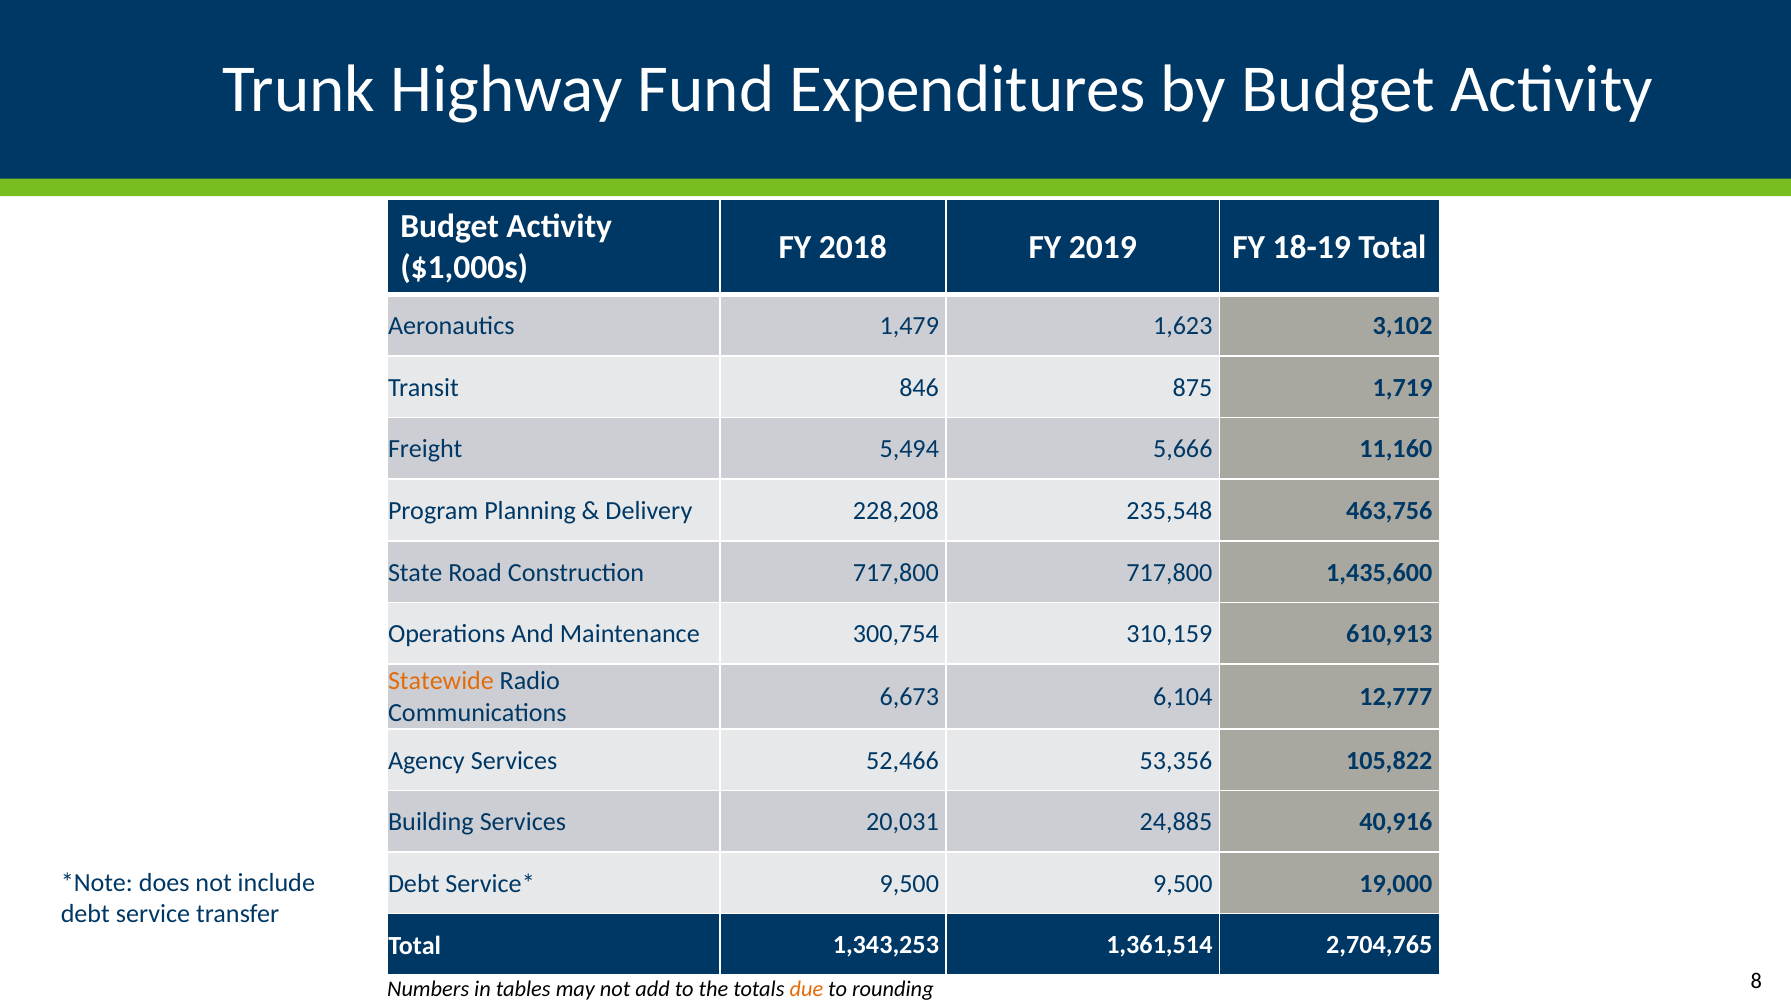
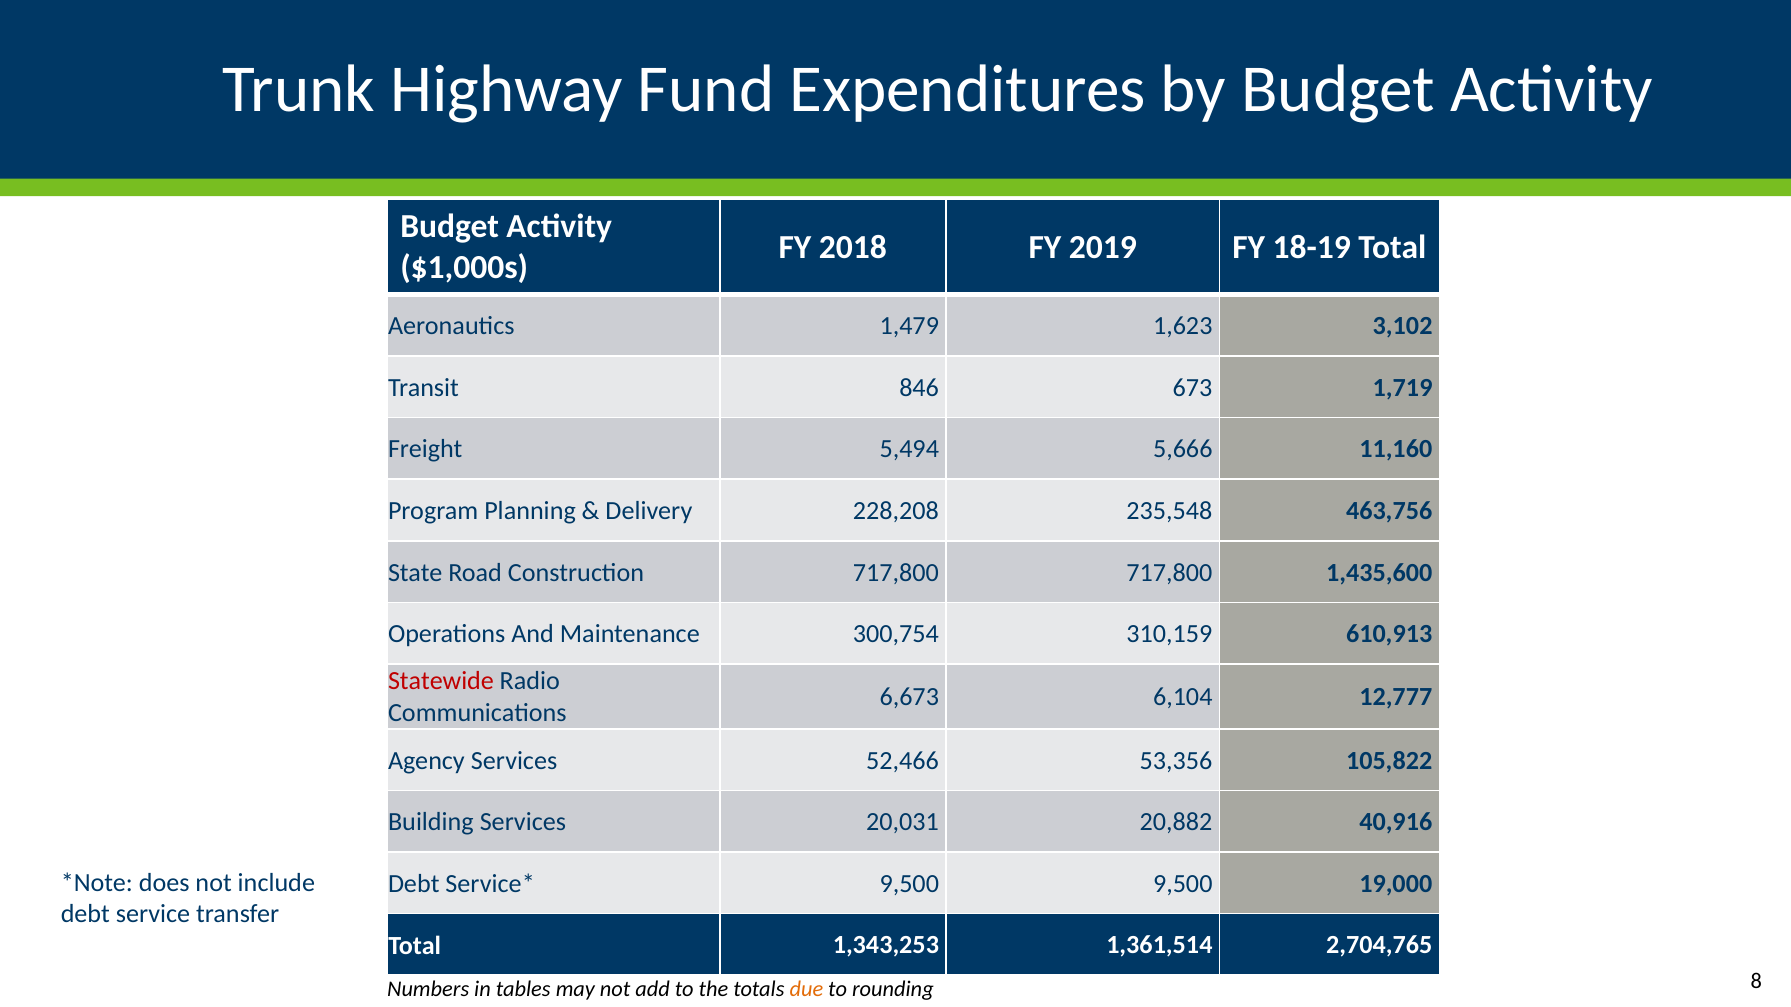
875: 875 -> 673
Statewide colour: orange -> red
24,885: 24,885 -> 20,882
